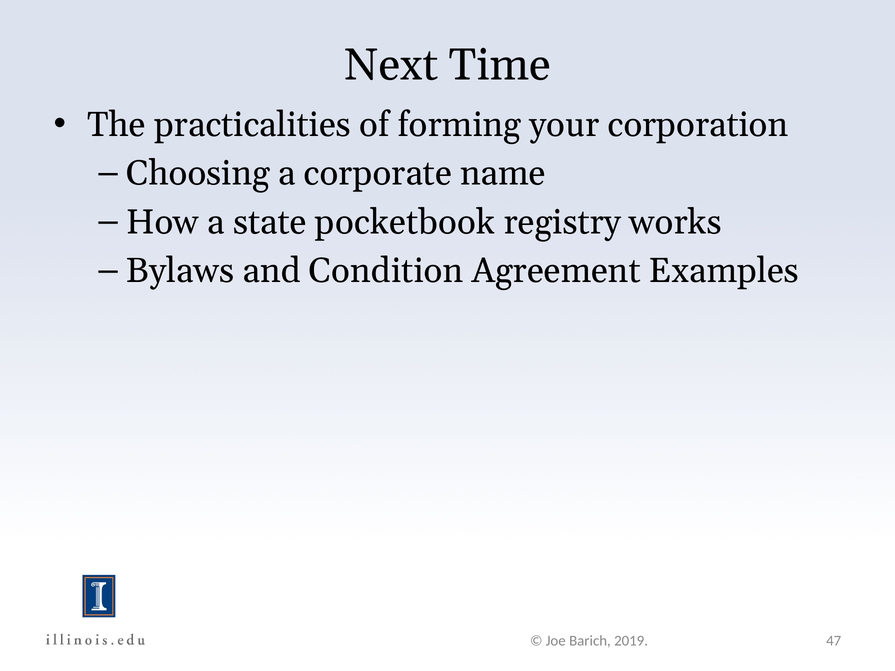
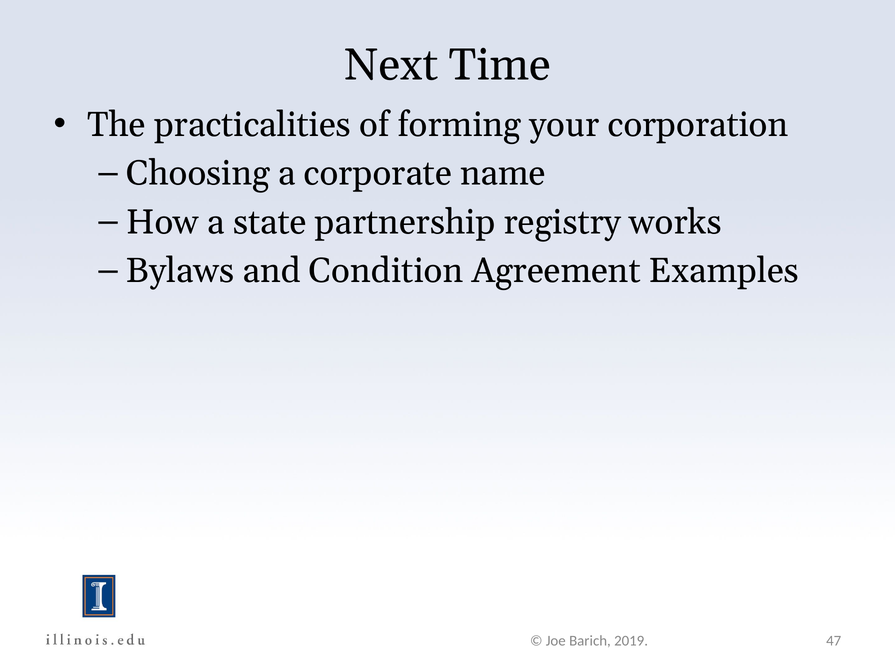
pocketbook: pocketbook -> partnership
